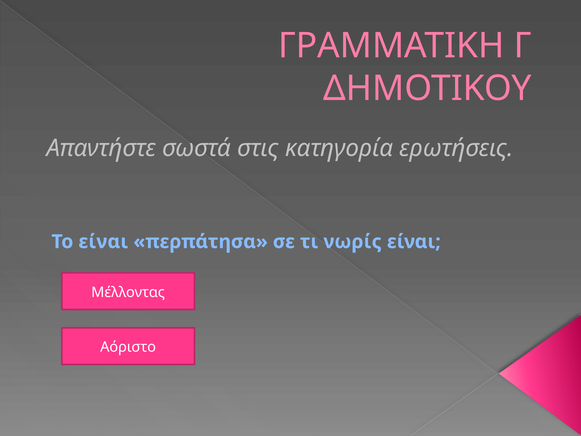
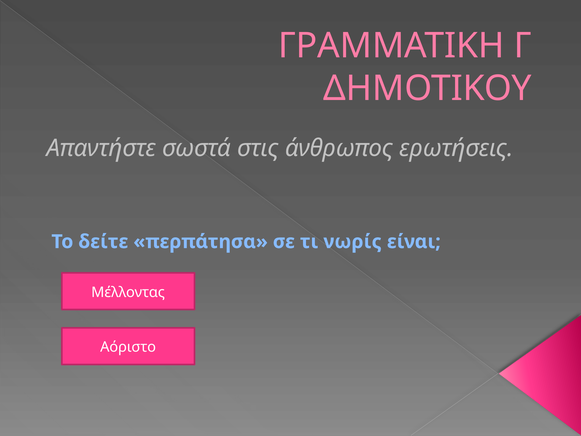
κατηγορία: κατηγορία -> άνθρωπος
Το είναι: είναι -> δείτε
